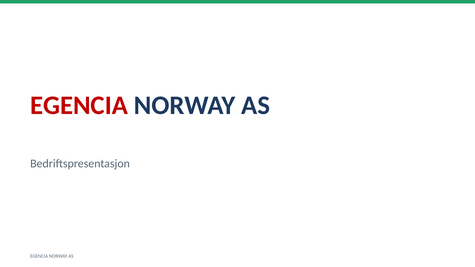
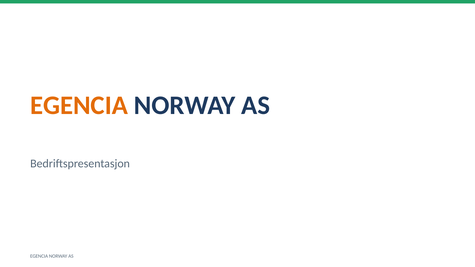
EGENCIA at (79, 105) colour: red -> orange
